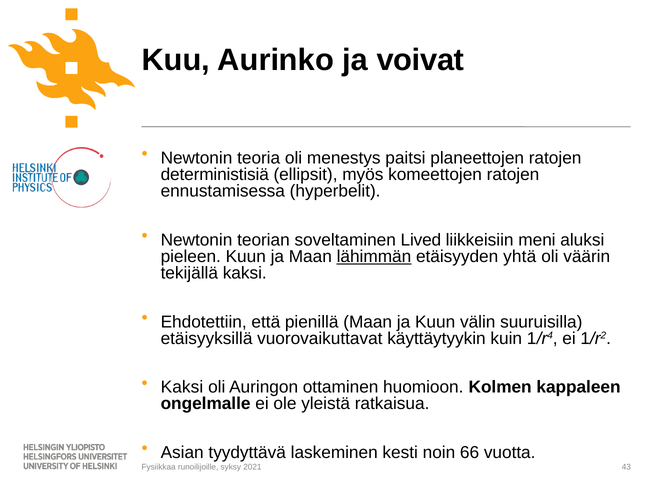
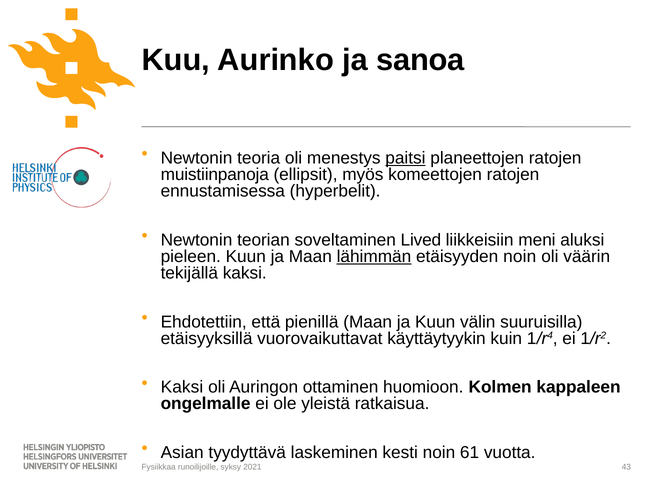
voivat: voivat -> sanoa
paitsi underline: none -> present
deterministisiä: deterministisiä -> muistiinpanoja
etäisyyden yhtä: yhtä -> noin
66: 66 -> 61
